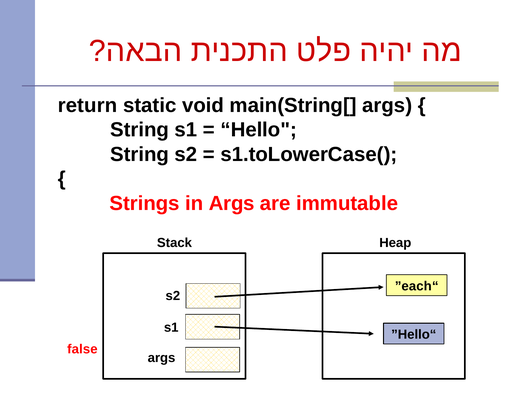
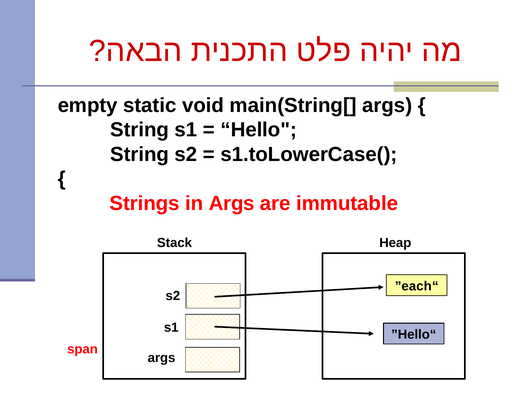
return: return -> empty
false: false -> span
